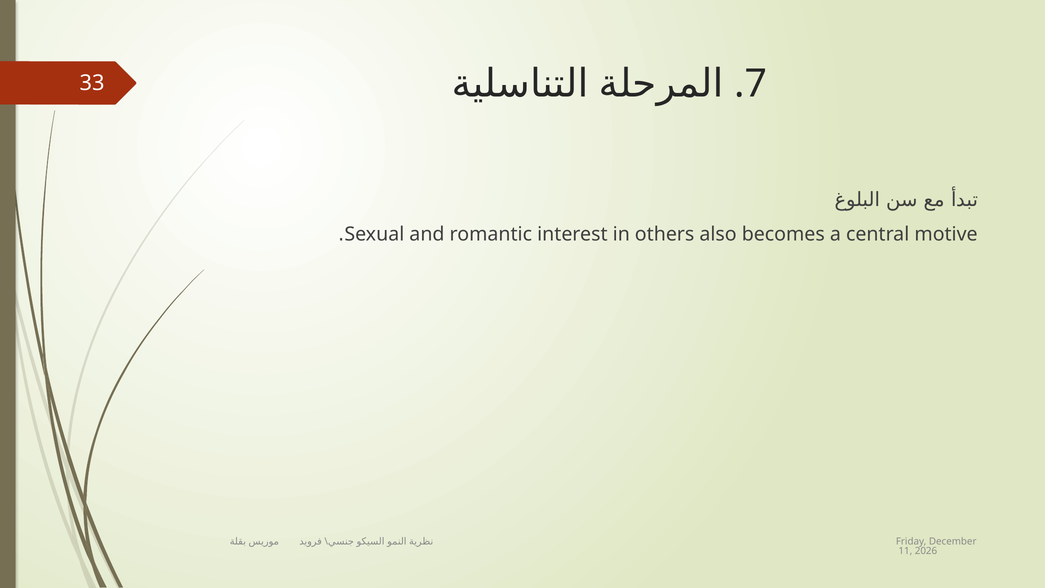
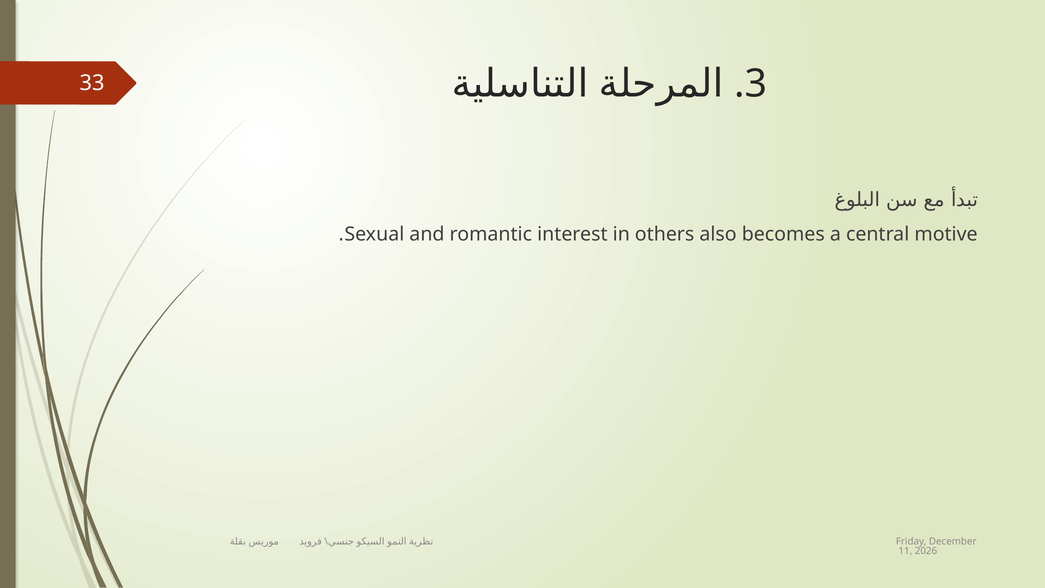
7: 7 -> 3
